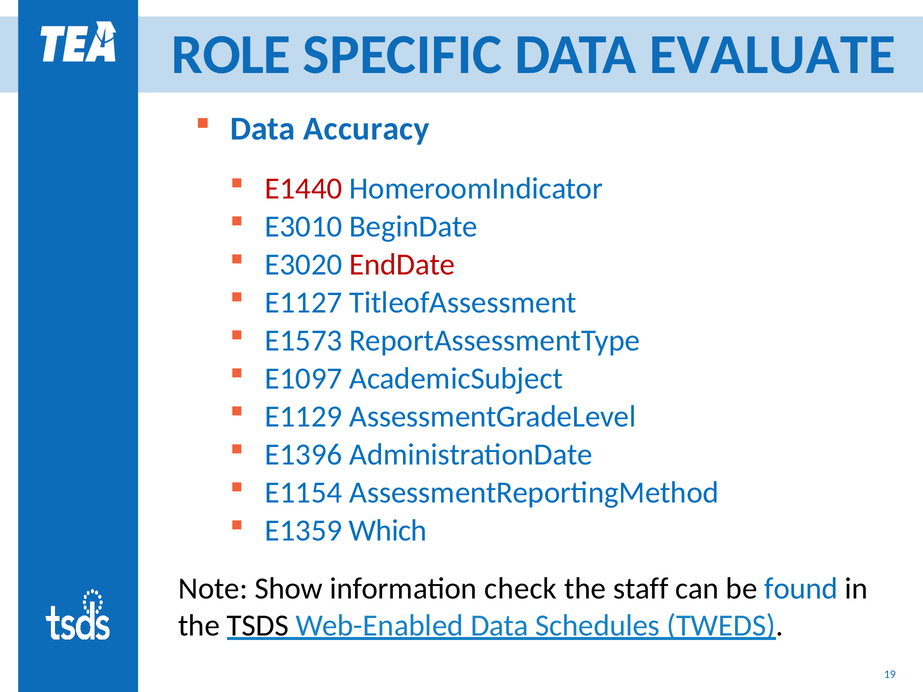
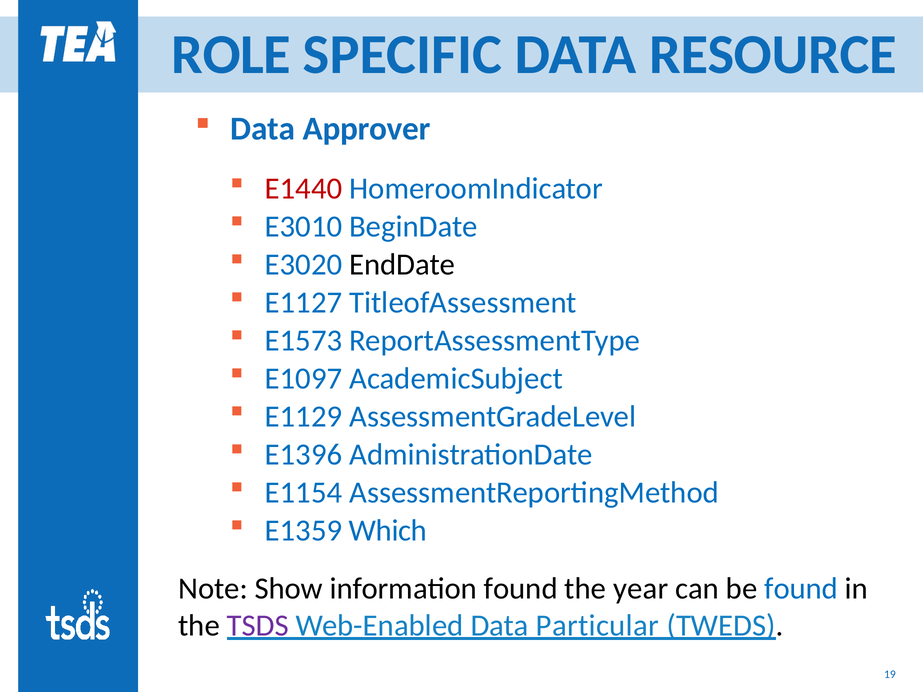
EVALUATE: EVALUATE -> RESOURCE
Accuracy: Accuracy -> Approver
EndDate colour: red -> black
information check: check -> found
staff: staff -> year
TSDS colour: black -> purple
Schedules: Schedules -> Particular
